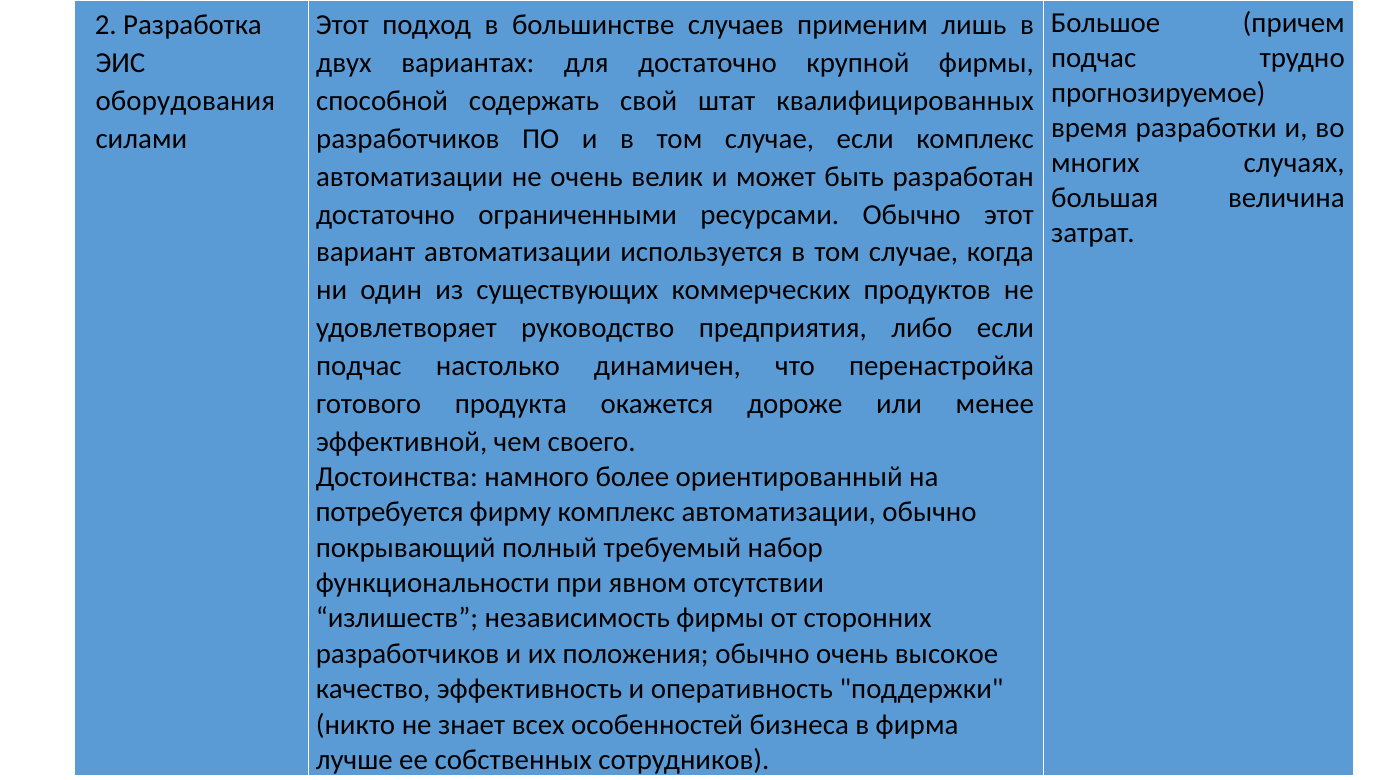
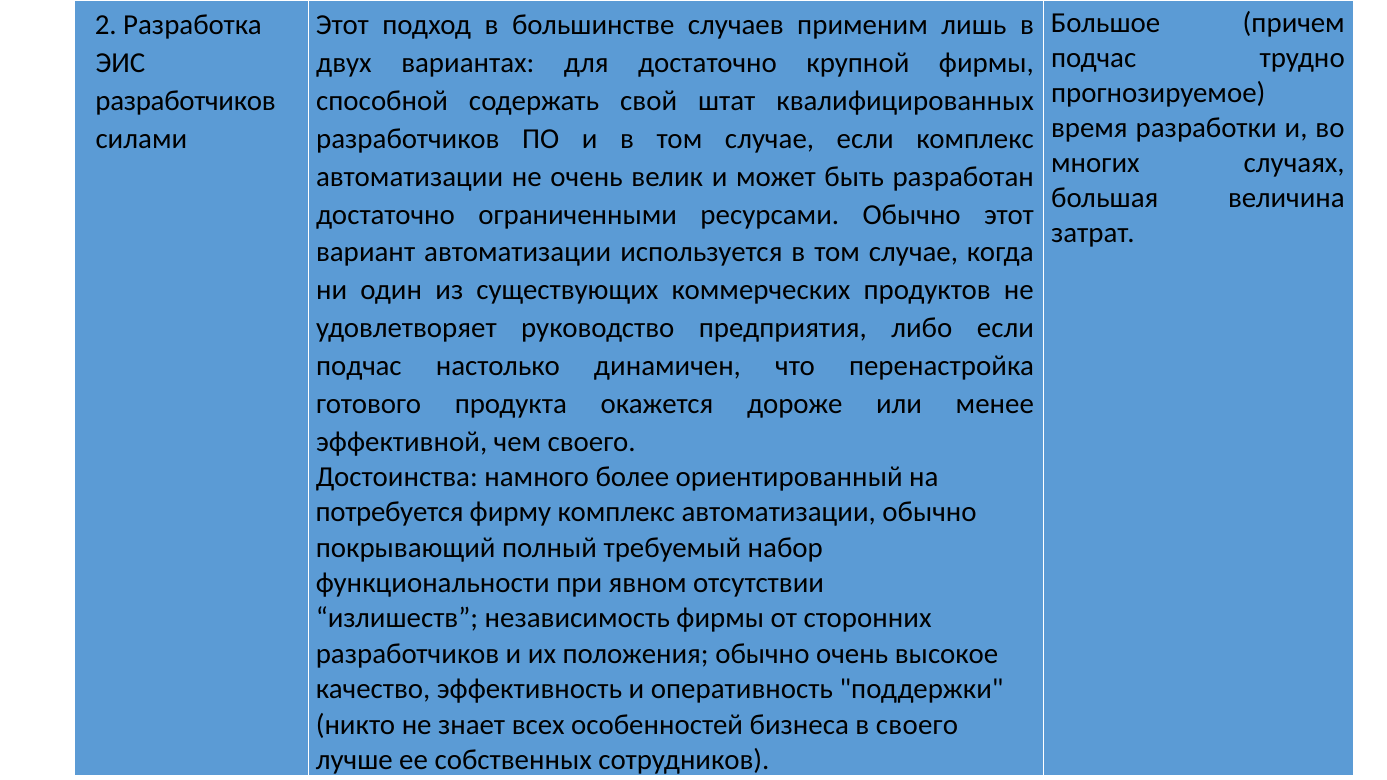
оборудования at (185, 101): оборудования -> разработчиков
в фирма: фирма -> своего
